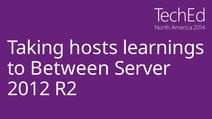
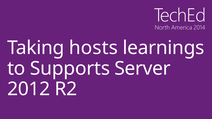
Between: Between -> Supports
